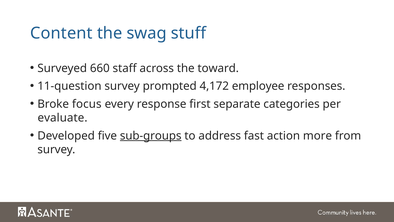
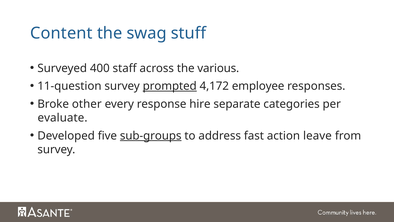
660: 660 -> 400
toward: toward -> various
prompted underline: none -> present
focus: focus -> other
first: first -> hire
more: more -> leave
